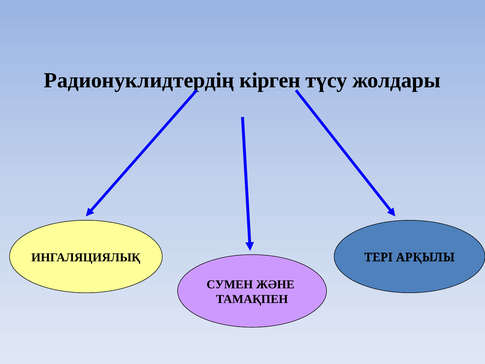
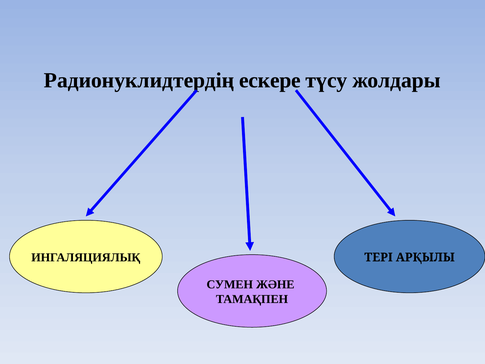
кірген: кірген -> ескере
